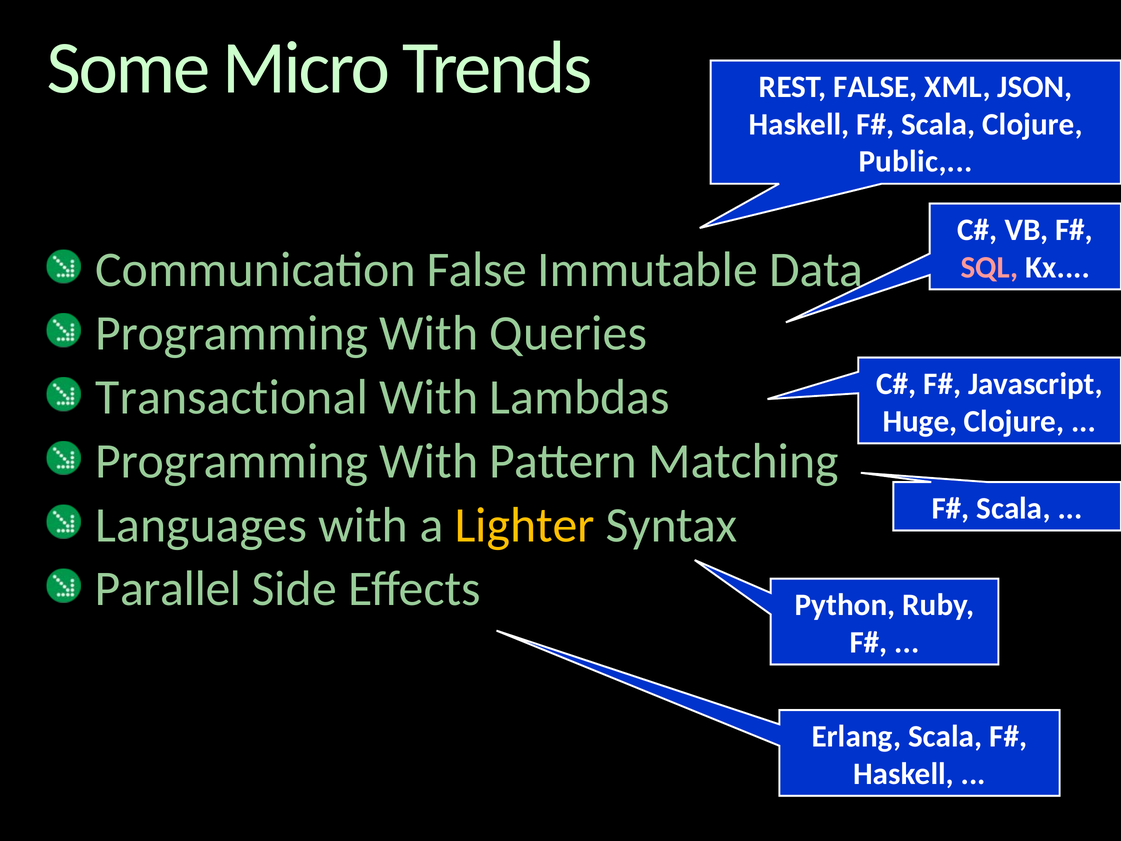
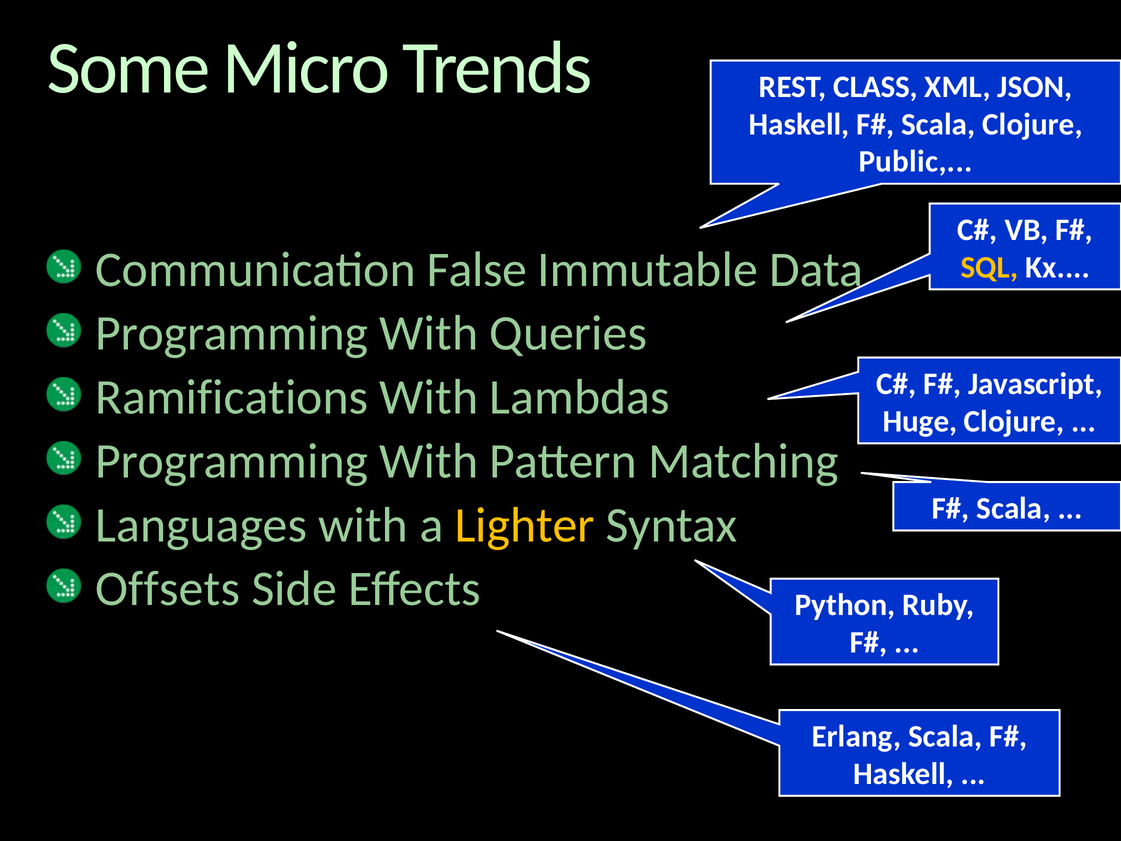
REST FALSE: FALSE -> CLASS
SQL colour: pink -> yellow
Transactional: Transactional -> Ramifications
Parallel: Parallel -> Offsets
